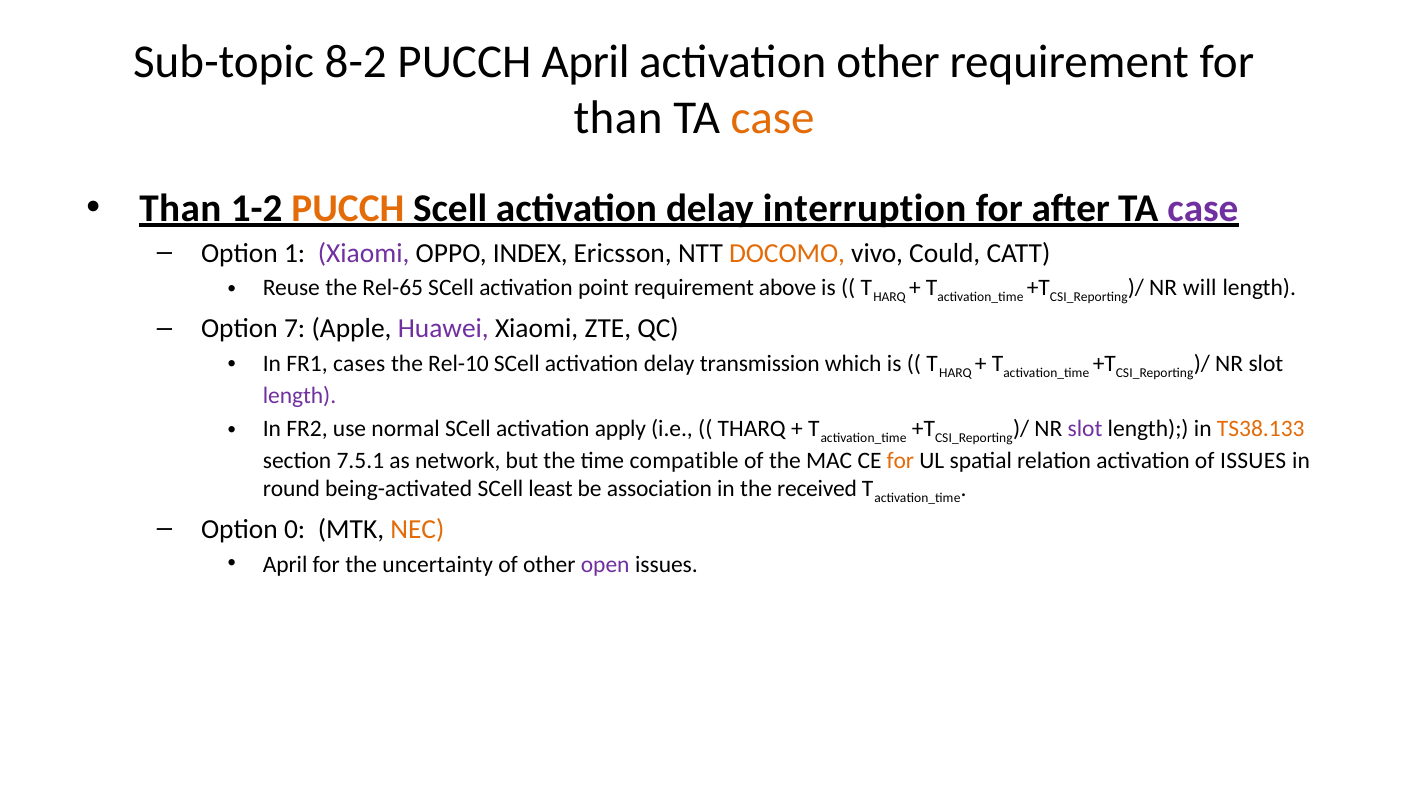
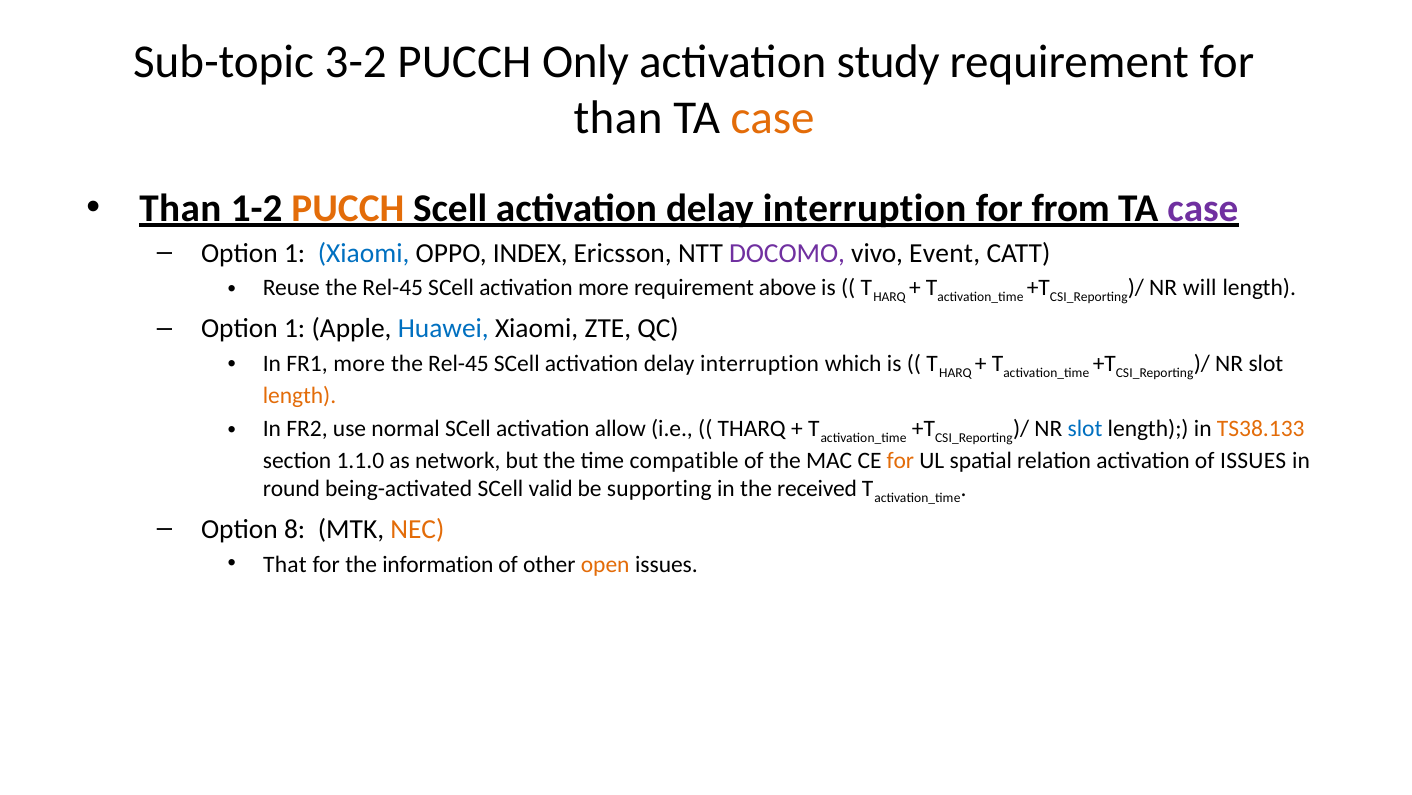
8-2: 8-2 -> 3-2
PUCCH April: April -> Only
activation other: other -> study
after: after -> from
Xiaomi at (364, 253) colour: purple -> blue
DOCOMO colour: orange -> purple
Could: Could -> Event
Reuse the Rel-65: Rel-65 -> Rel-45
activation point: point -> more
7 at (295, 328): 7 -> 1
Huawei colour: purple -> blue
FR1 cases: cases -> more
Rel-10 at (458, 363): Rel-10 -> Rel-45
transmission at (760, 363): transmission -> interruption
length at (300, 395) colour: purple -> orange
apply: apply -> allow
slot at (1085, 428) colour: purple -> blue
7.5.1: 7.5.1 -> 1.1.0
least: least -> valid
association: association -> supporting
0: 0 -> 8
April at (285, 564): April -> That
uncertainty: uncertainty -> information
open colour: purple -> orange
